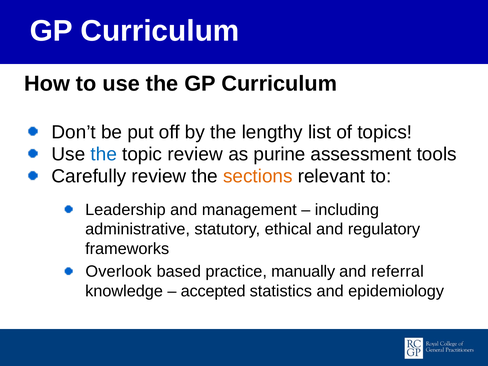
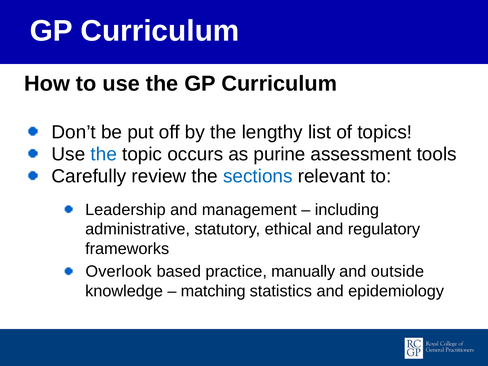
topic review: review -> occurs
sections colour: orange -> blue
referral: referral -> outside
accepted: accepted -> matching
